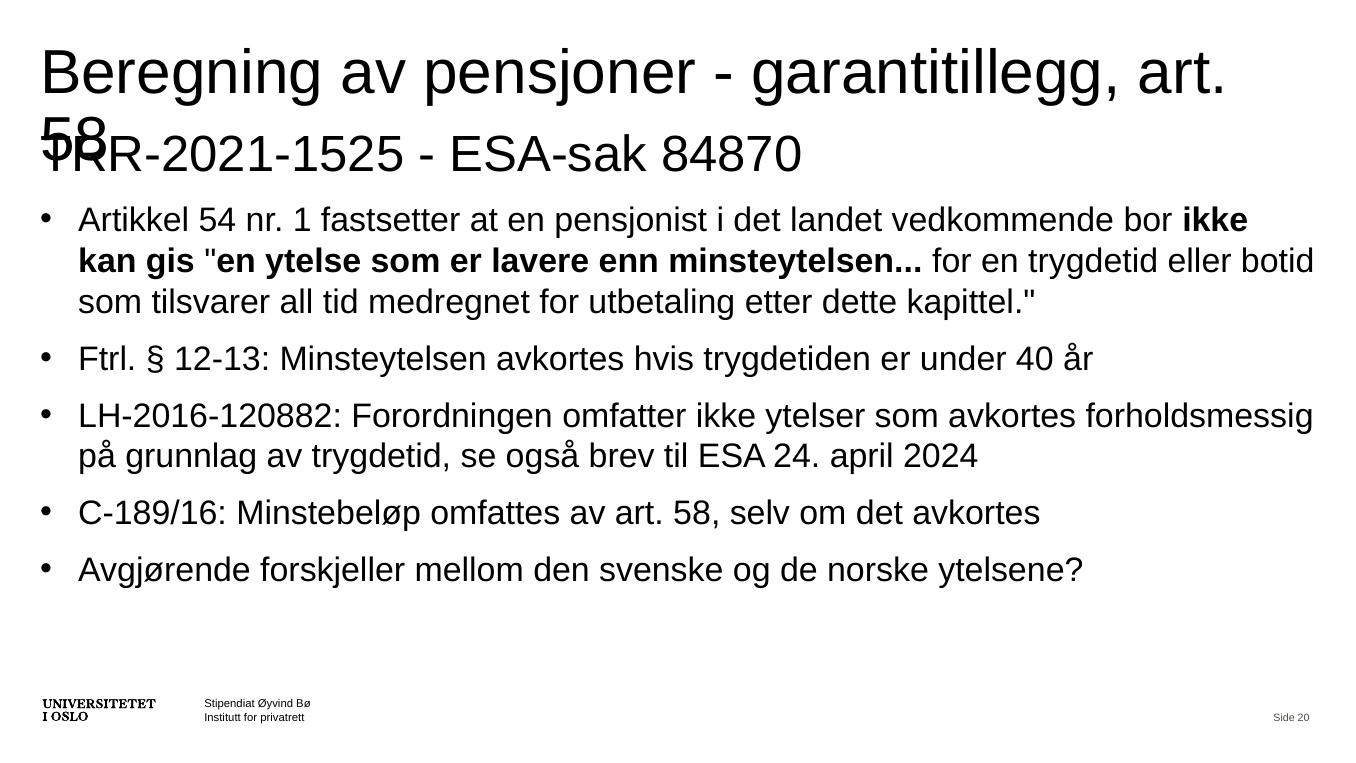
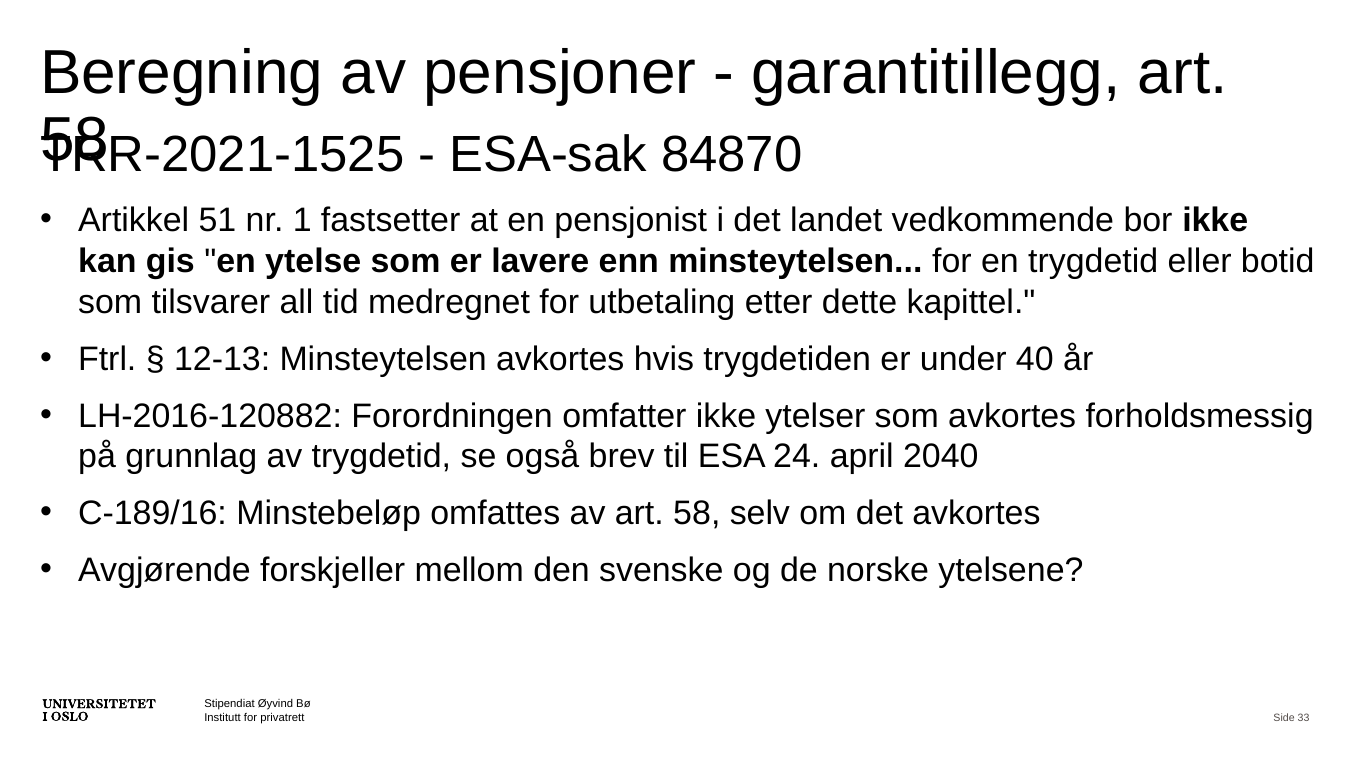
54: 54 -> 51
2024: 2024 -> 2040
20: 20 -> 33
